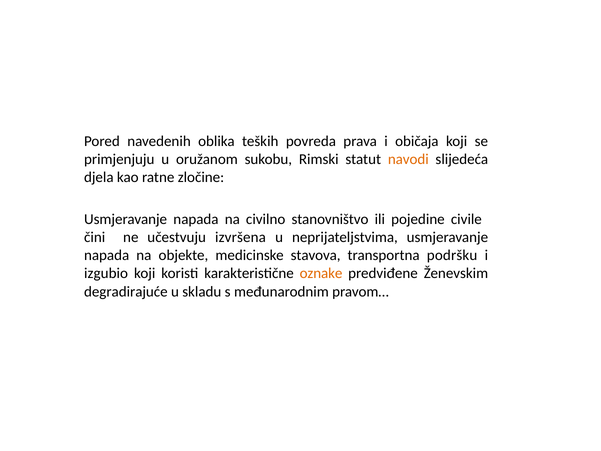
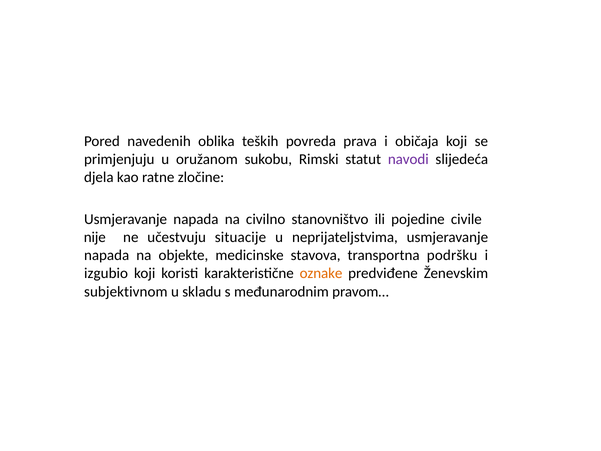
navodi colour: orange -> purple
čini: čini -> nije
izvršena: izvršena -> situacije
degradirajuće: degradirajuće -> subjektivnom
